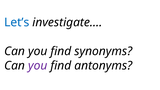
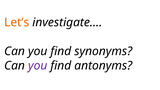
Let’s colour: blue -> orange
